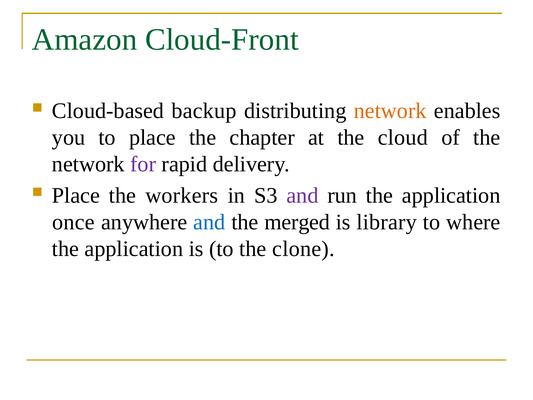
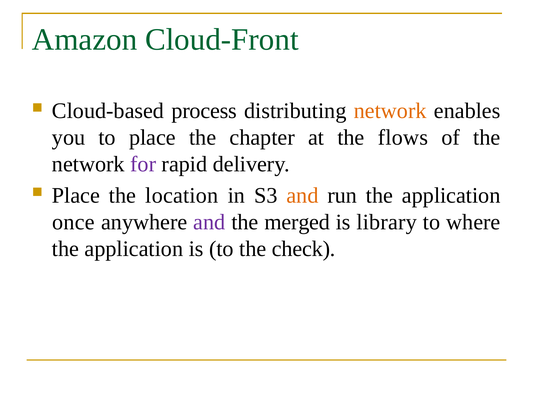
backup: backup -> process
cloud: cloud -> flows
workers: workers -> location
and at (302, 195) colour: purple -> orange
and at (209, 222) colour: blue -> purple
clone: clone -> check
